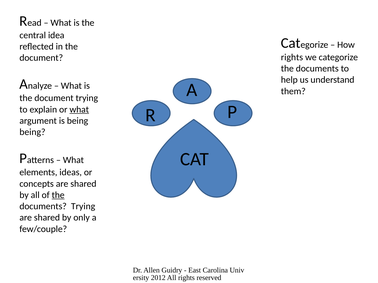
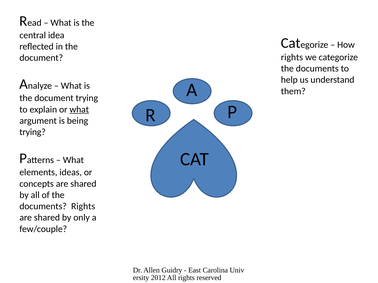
being at (32, 132): being -> trying
the at (58, 195) underline: present -> none
documents Trying: Trying -> Rights
